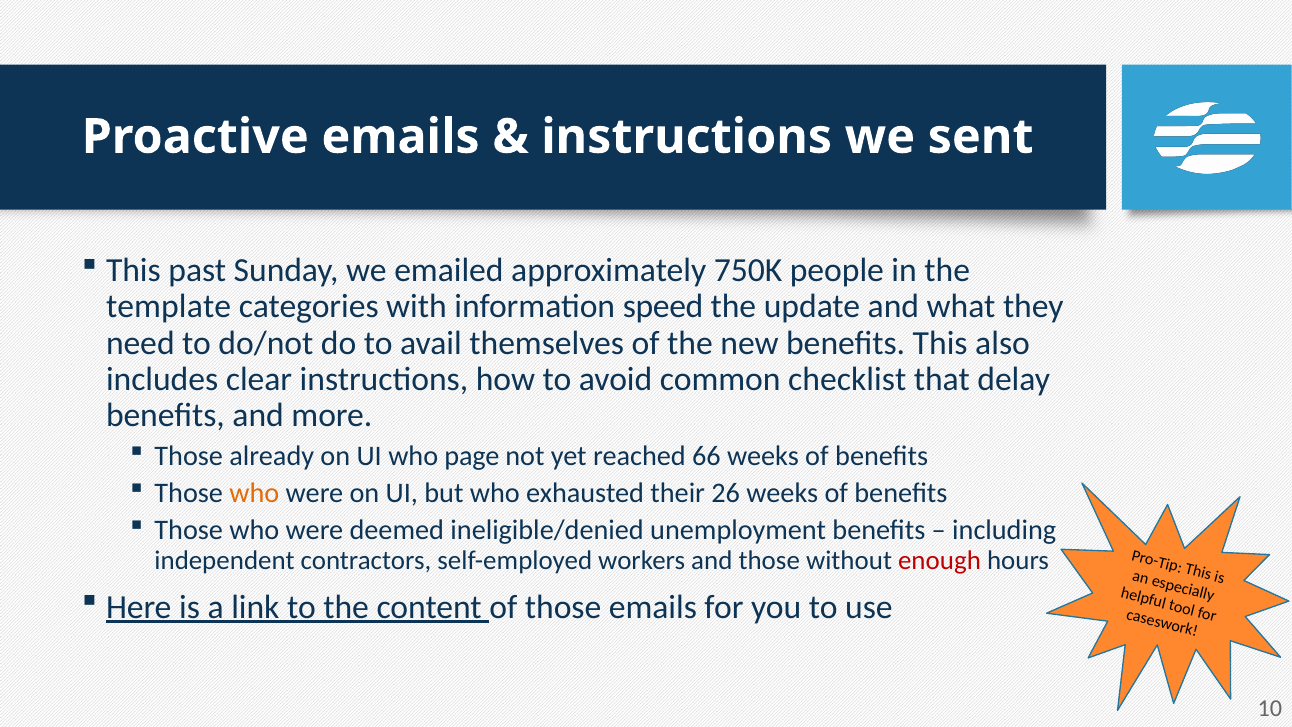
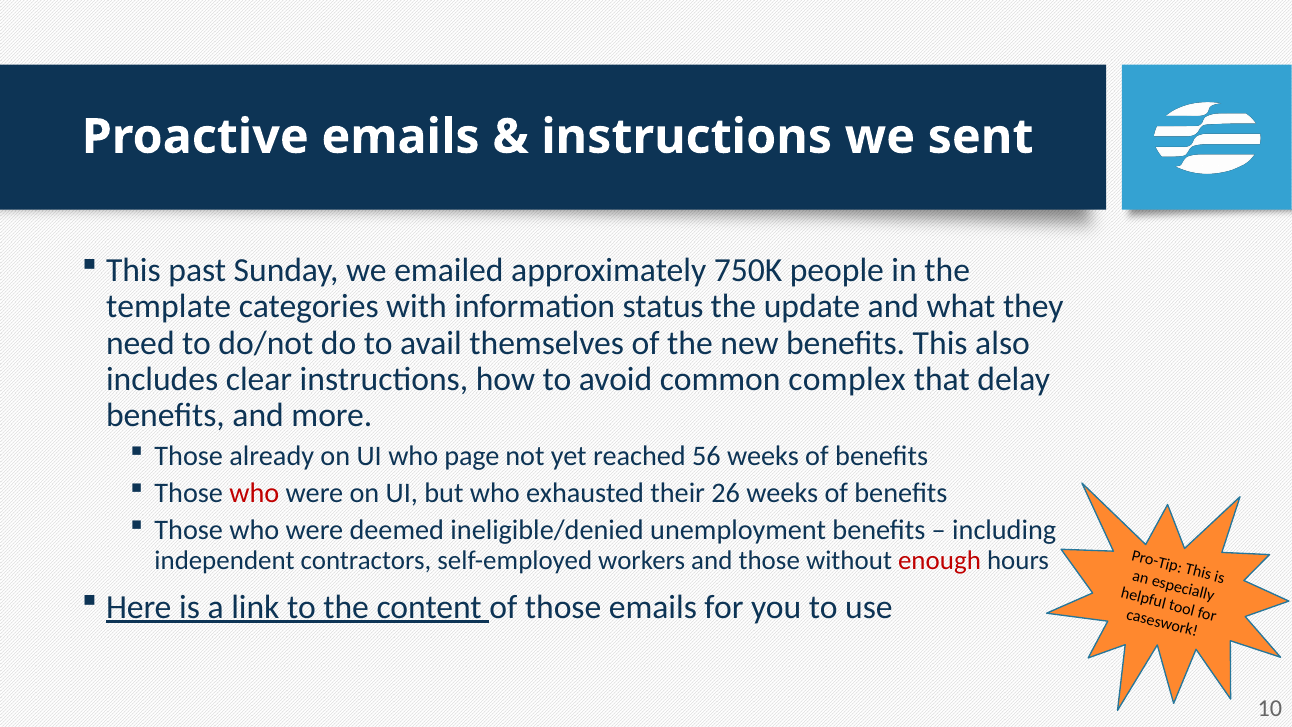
speed: speed -> status
checklist: checklist -> complex
66: 66 -> 56
who at (254, 493) colour: orange -> red
